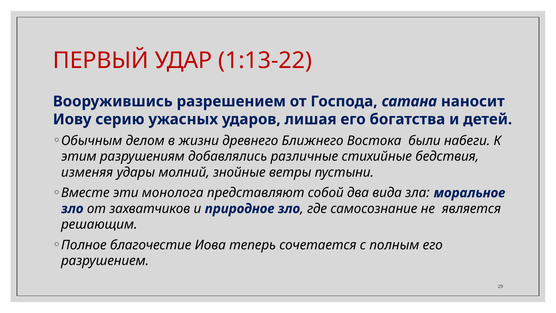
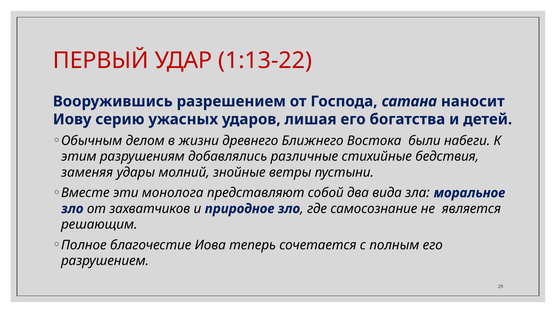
изменяя: изменяя -> заменяя
